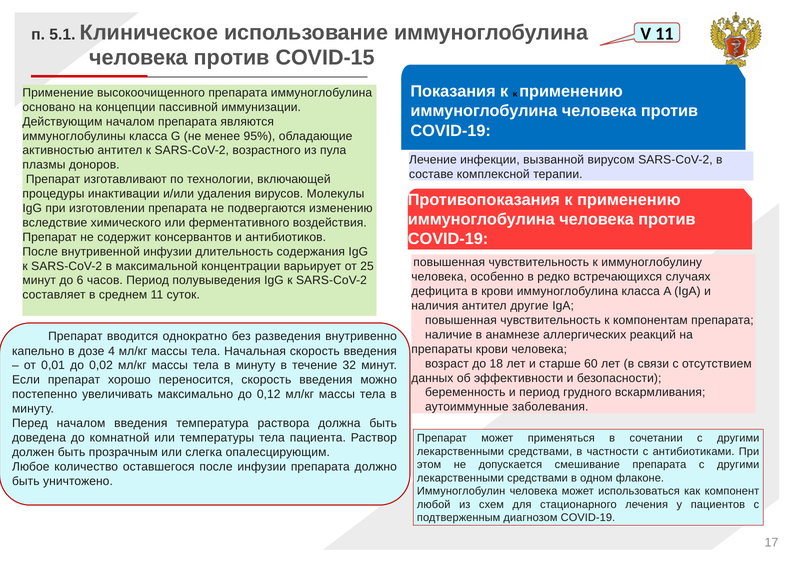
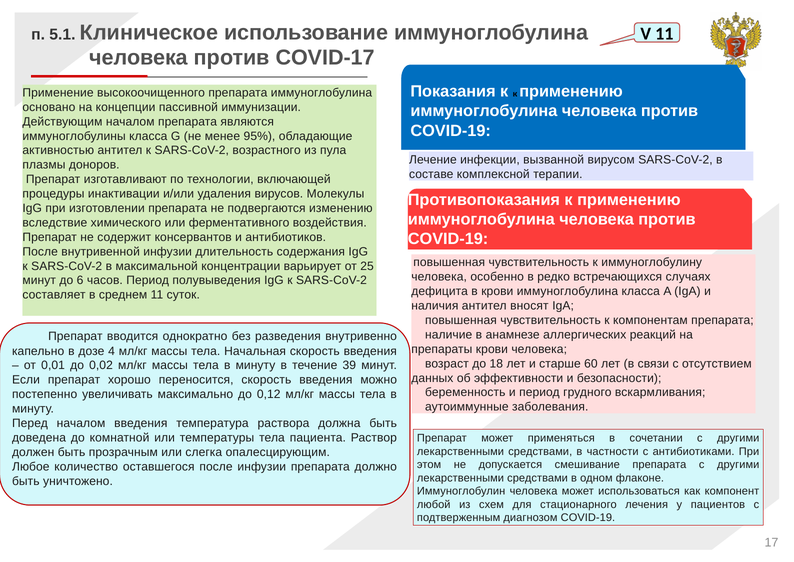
COVID-15: COVID-15 -> COVID-17
другие: другие -> вносят
32: 32 -> 39
